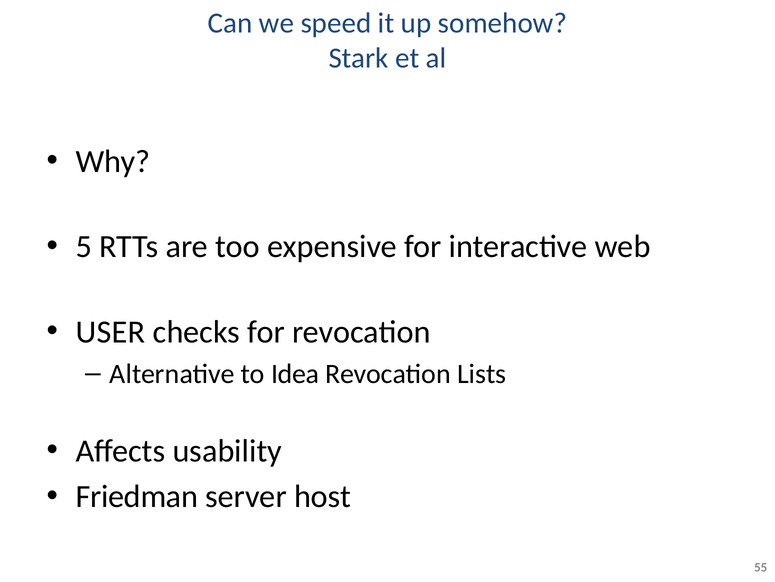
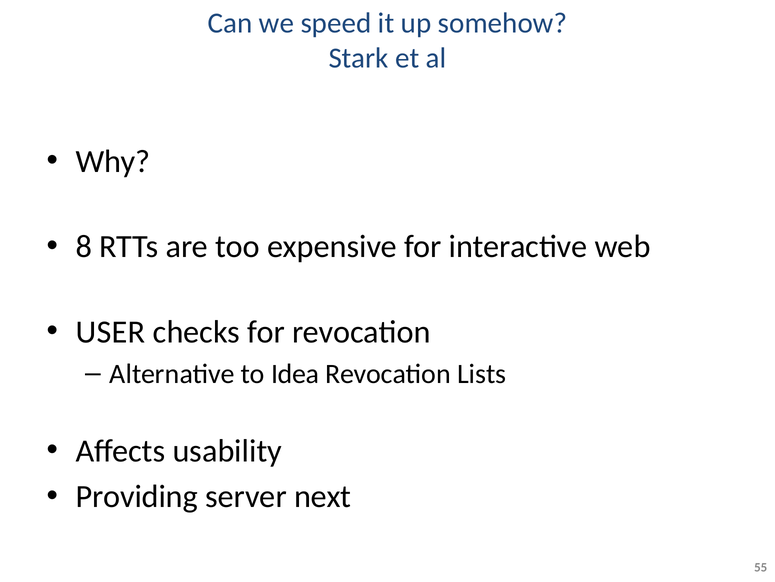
5: 5 -> 8
Friedman: Friedman -> Providing
host: host -> next
